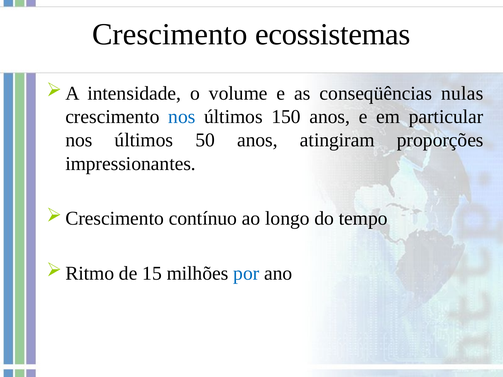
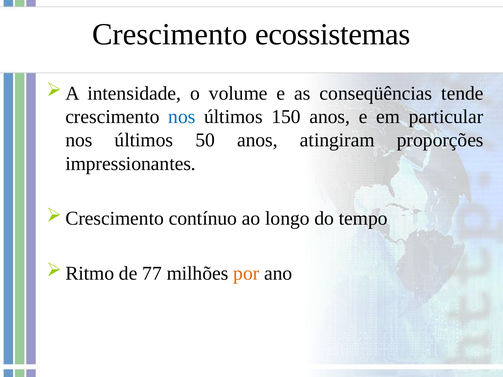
nulas: nulas -> tende
15: 15 -> 77
por colour: blue -> orange
